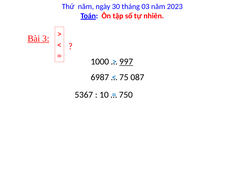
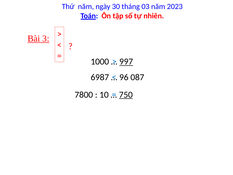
75: 75 -> 96
5367: 5367 -> 7800
750 underline: none -> present
